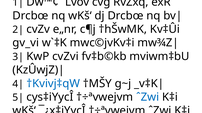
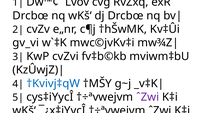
ˆZwi at (148, 98) colour: blue -> purple
